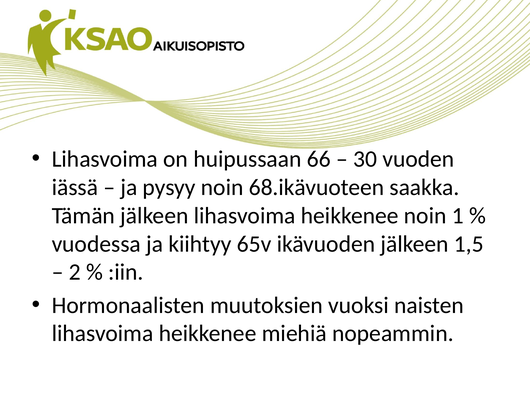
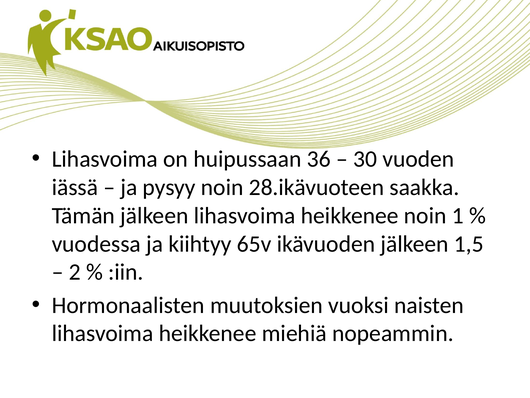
66: 66 -> 36
68.ikävuoteen: 68.ikävuoteen -> 28.ikävuoteen
